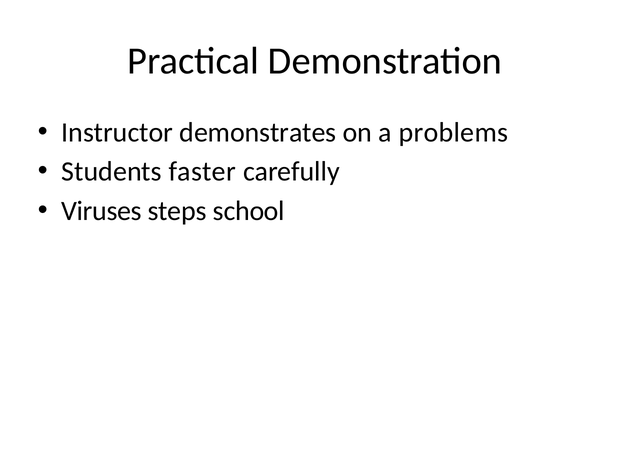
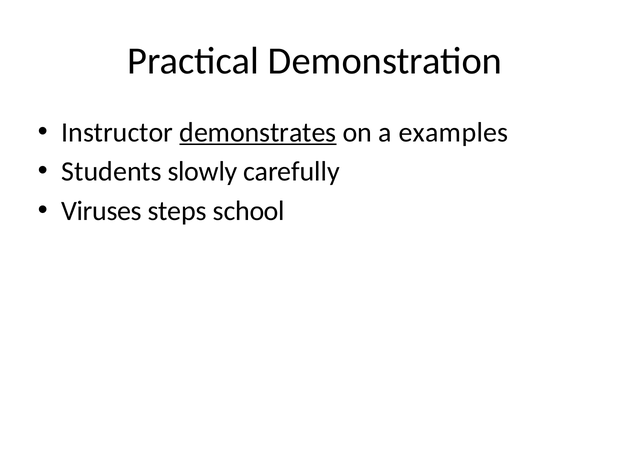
demonstrates underline: none -> present
problems: problems -> examples
faster: faster -> slowly
